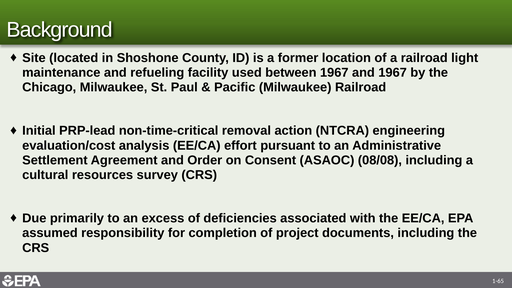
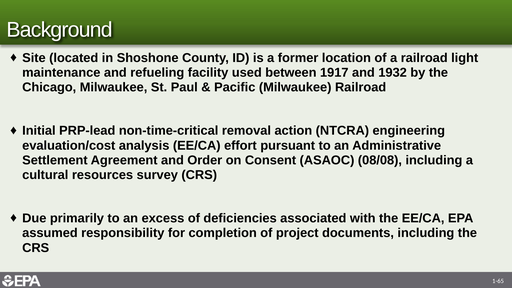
between 1967: 1967 -> 1917
and 1967: 1967 -> 1932
